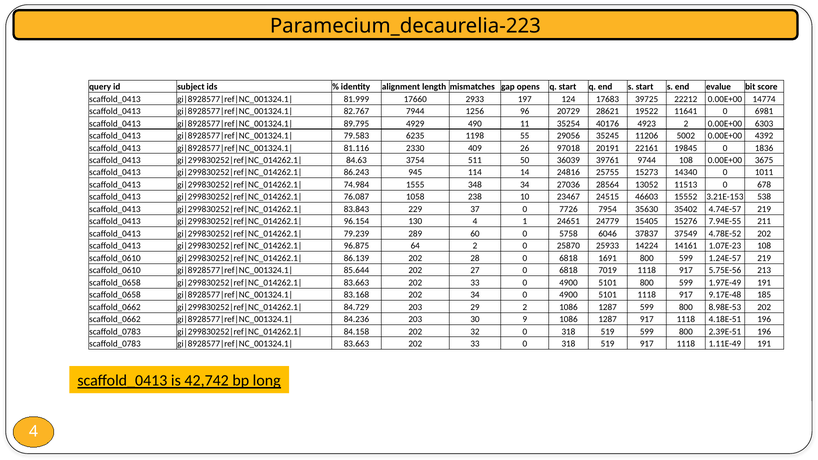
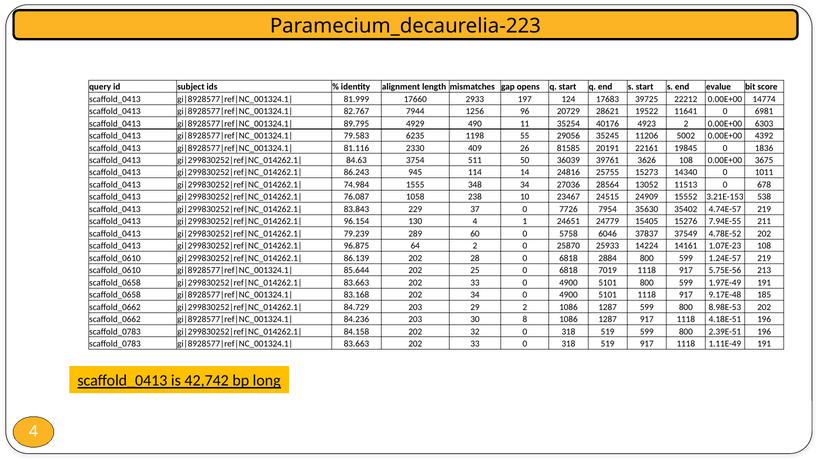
97018: 97018 -> 81585
9744: 9744 -> 3626
46603: 46603 -> 24909
1691: 1691 -> 2884
27: 27 -> 25
9: 9 -> 8
